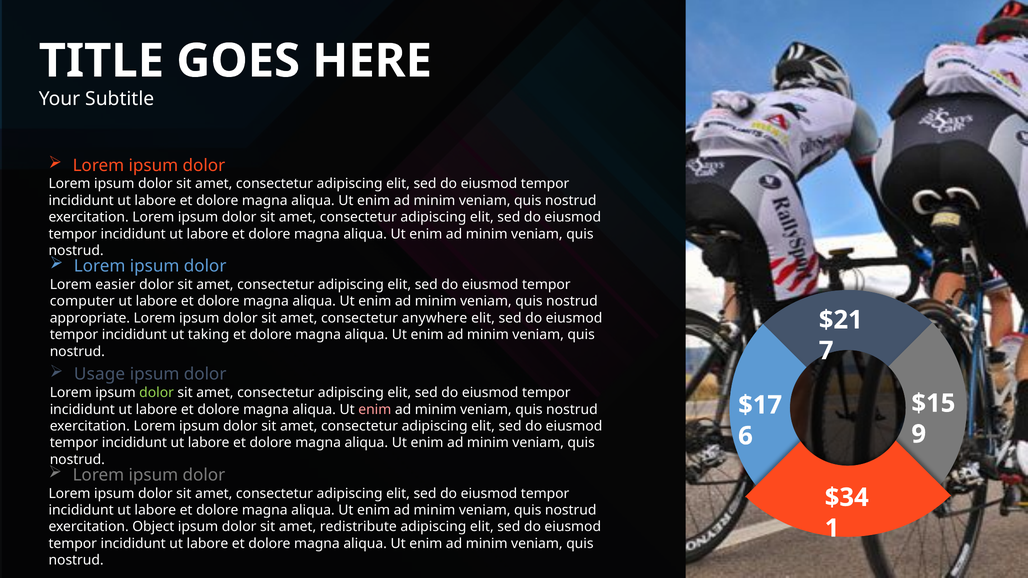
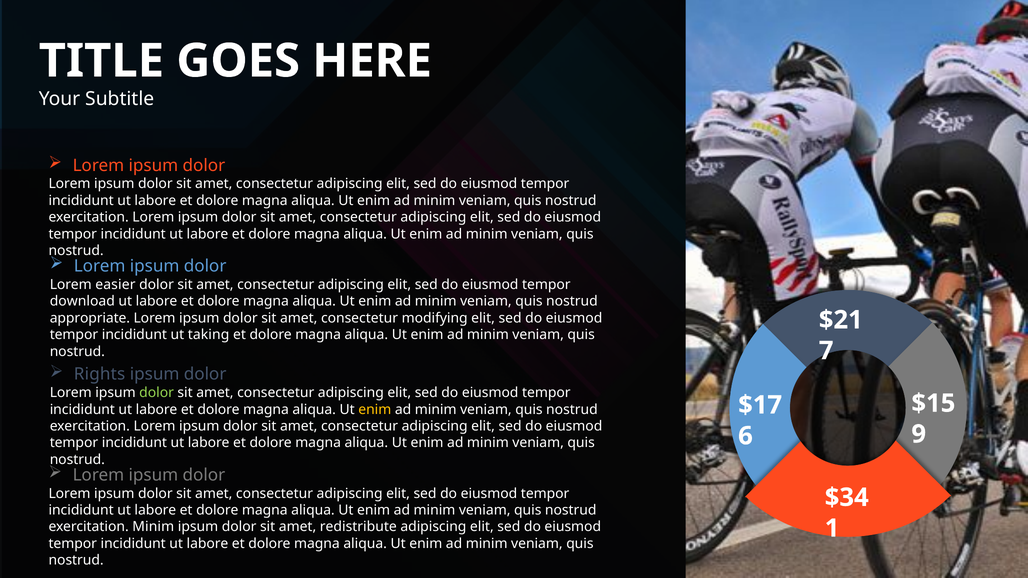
computer: computer -> download
anywhere: anywhere -> modifying
Usage: Usage -> Rights
enim at (375, 410) colour: pink -> yellow
exercitation Object: Object -> Minim
